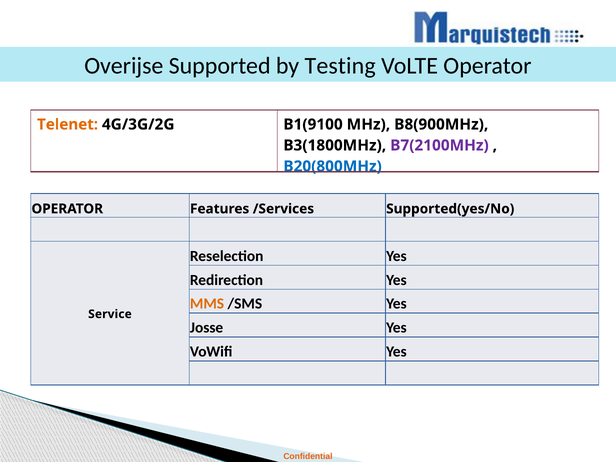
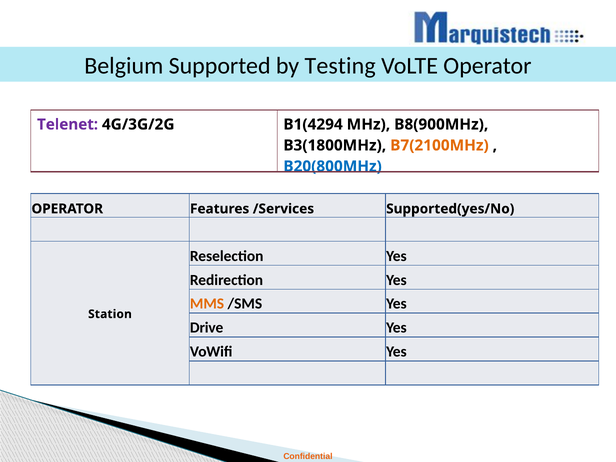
Overijse: Overijse -> Belgium
Telenet colour: orange -> purple
B1(9100: B1(9100 -> B1(4294
B7(2100MHz colour: purple -> orange
Service: Service -> Station
Josse: Josse -> Drive
